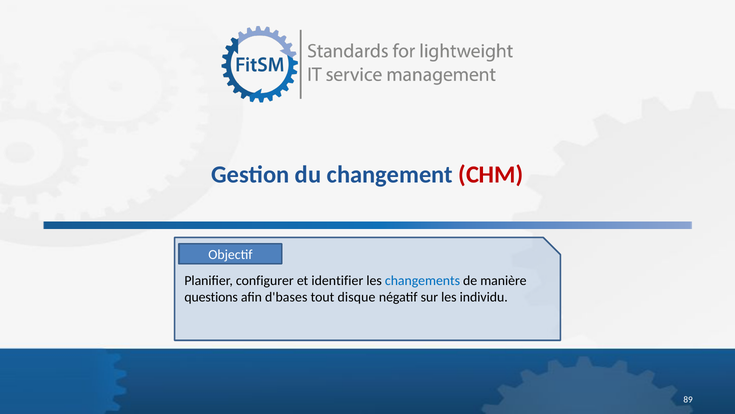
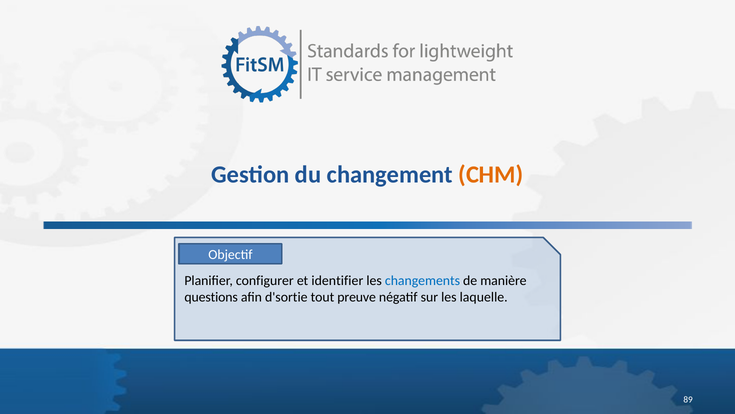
CHM colour: red -> orange
d'bases: d'bases -> d'sortie
disque: disque -> preuve
individu: individu -> laquelle
